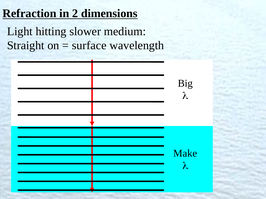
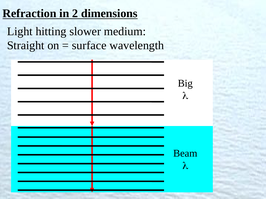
Make: Make -> Beam
